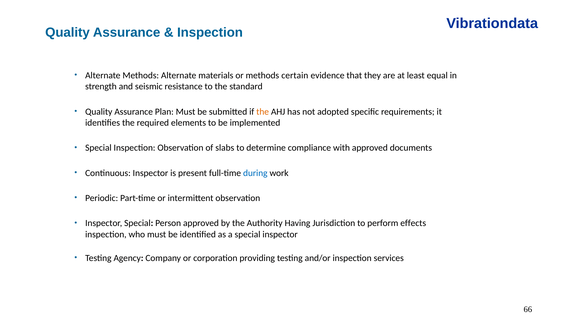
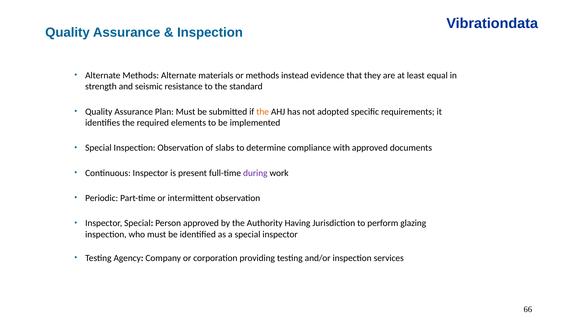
certain: certain -> instead
during colour: blue -> purple
effects: effects -> glazing
